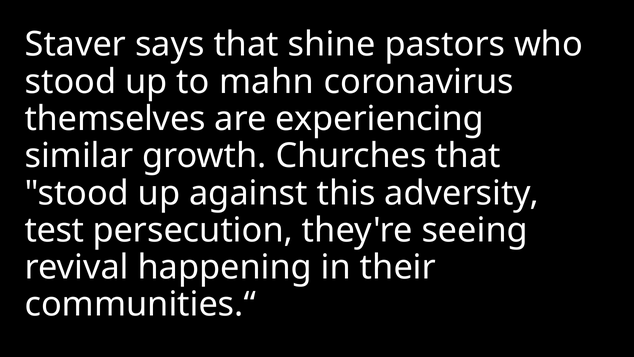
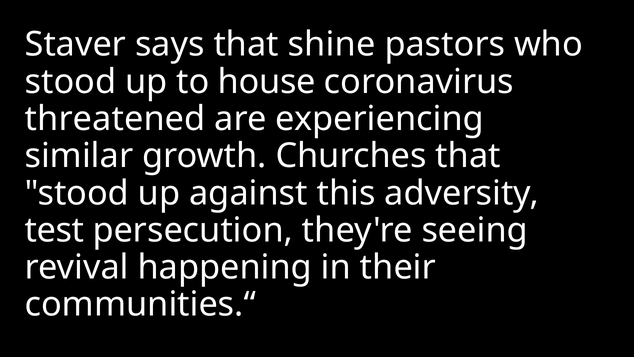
mahn: mahn -> house
themselves: themselves -> threatened
